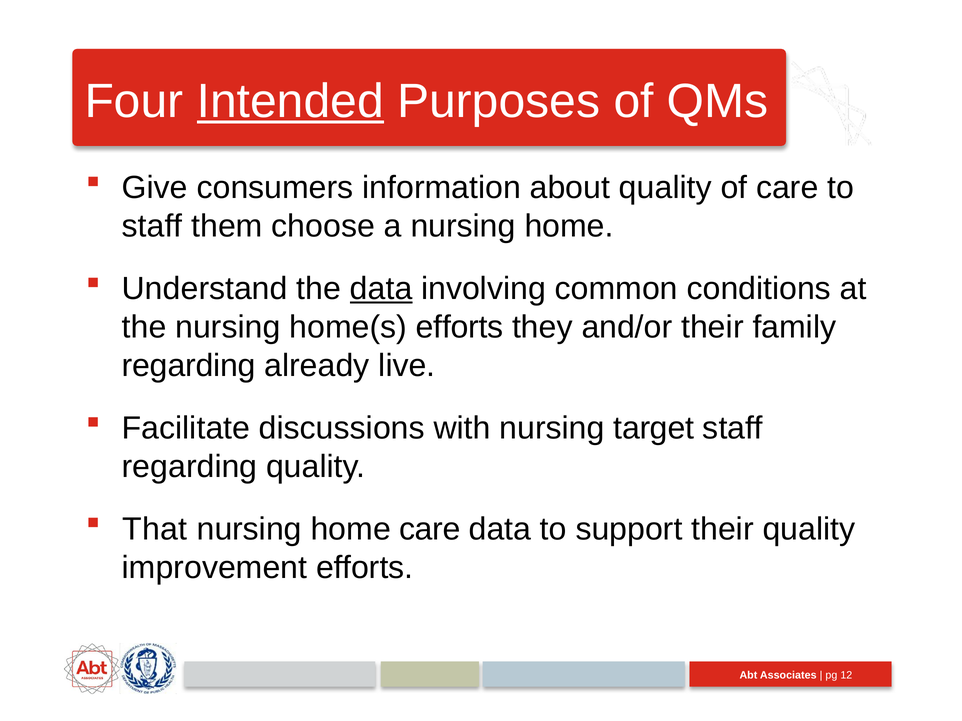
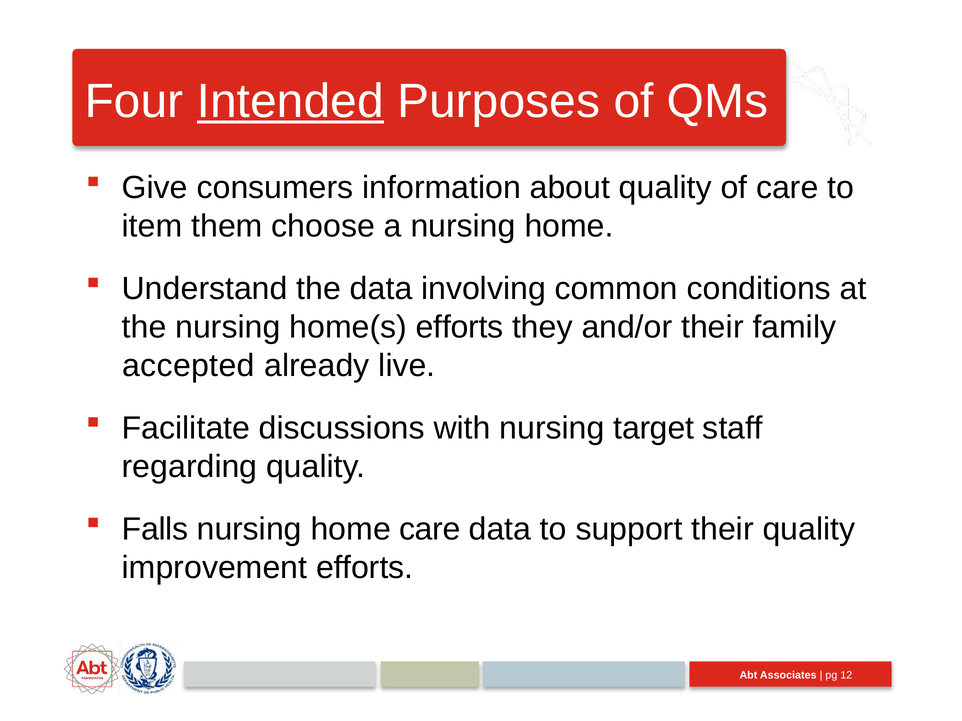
staff at (152, 226): staff -> item
data at (381, 289) underline: present -> none
regarding at (189, 366): regarding -> accepted
That: That -> Falls
